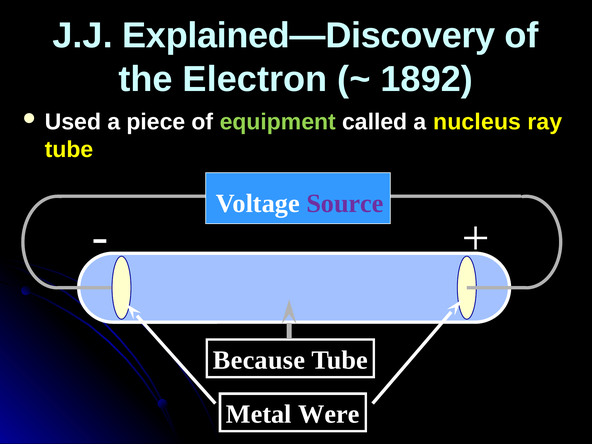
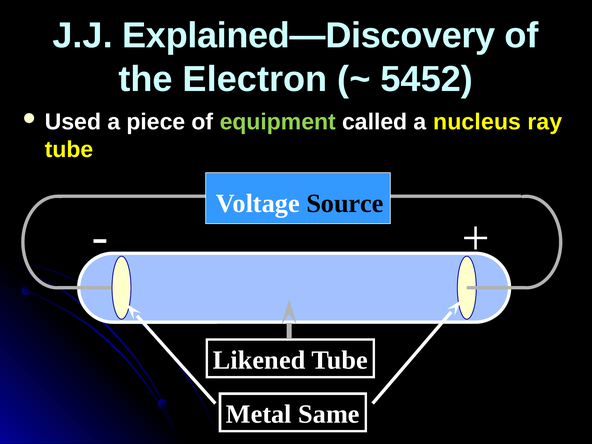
1892: 1892 -> 5452
Source colour: purple -> black
Because: Because -> Likened
Were: Were -> Same
